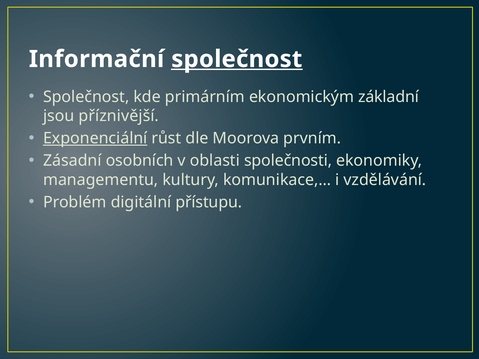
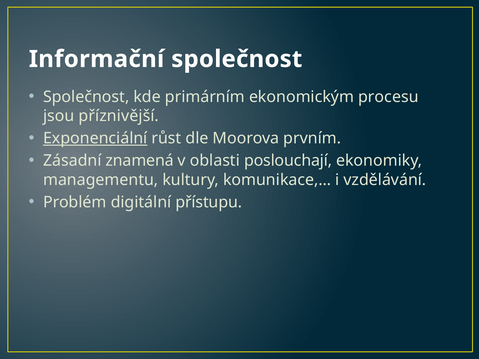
společnost at (237, 59) underline: present -> none
základní: základní -> procesu
osobních: osobních -> znamená
společnosti: společnosti -> poslouchají
